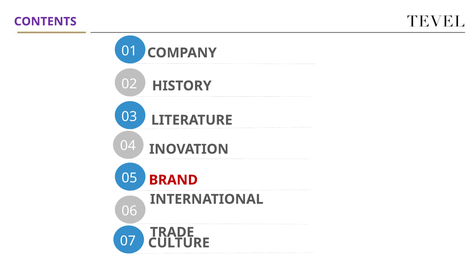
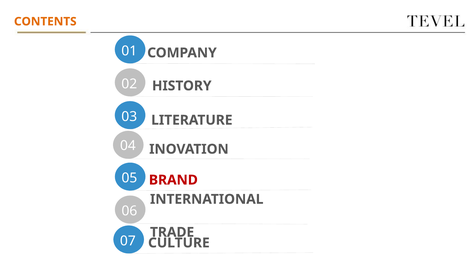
CONTENTS colour: purple -> orange
